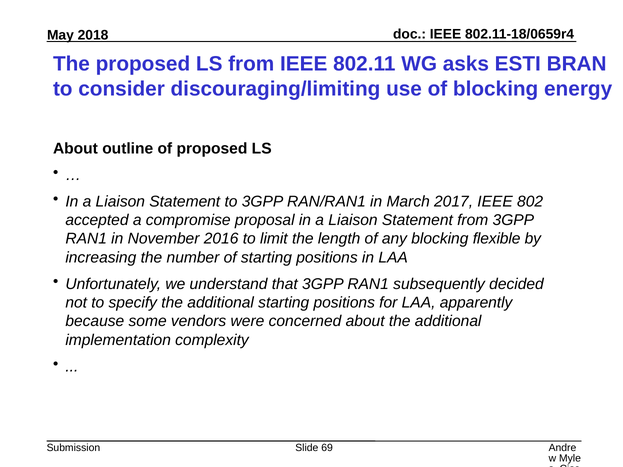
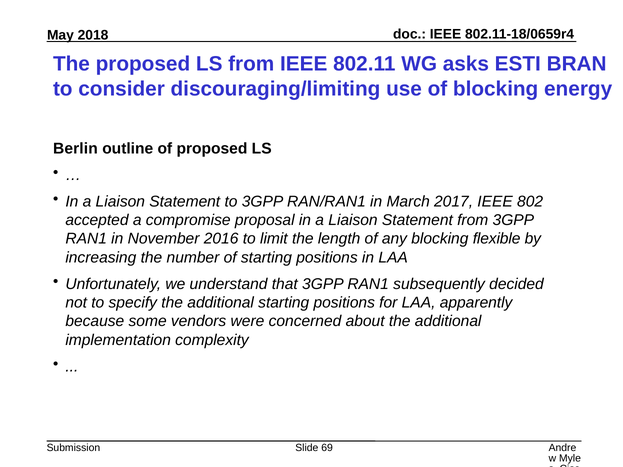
About at (75, 149): About -> Berlin
